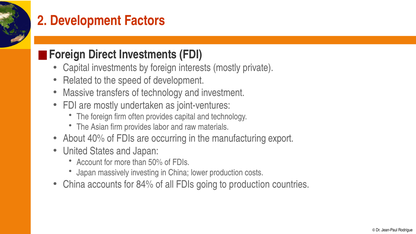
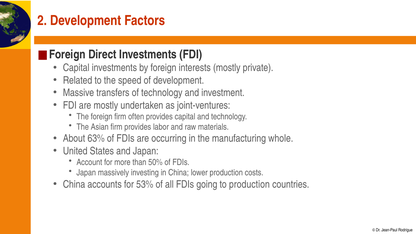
40%: 40% -> 63%
export: export -> whole
84%: 84% -> 53%
